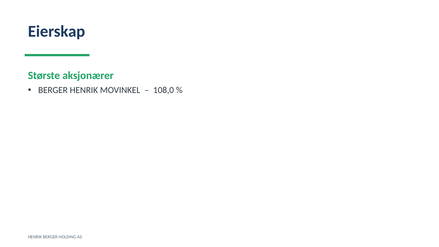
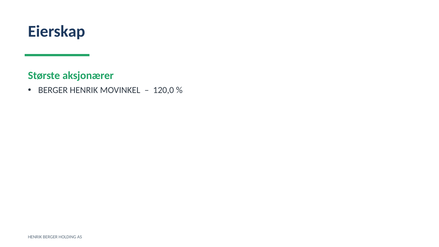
108,0: 108,0 -> 120,0
